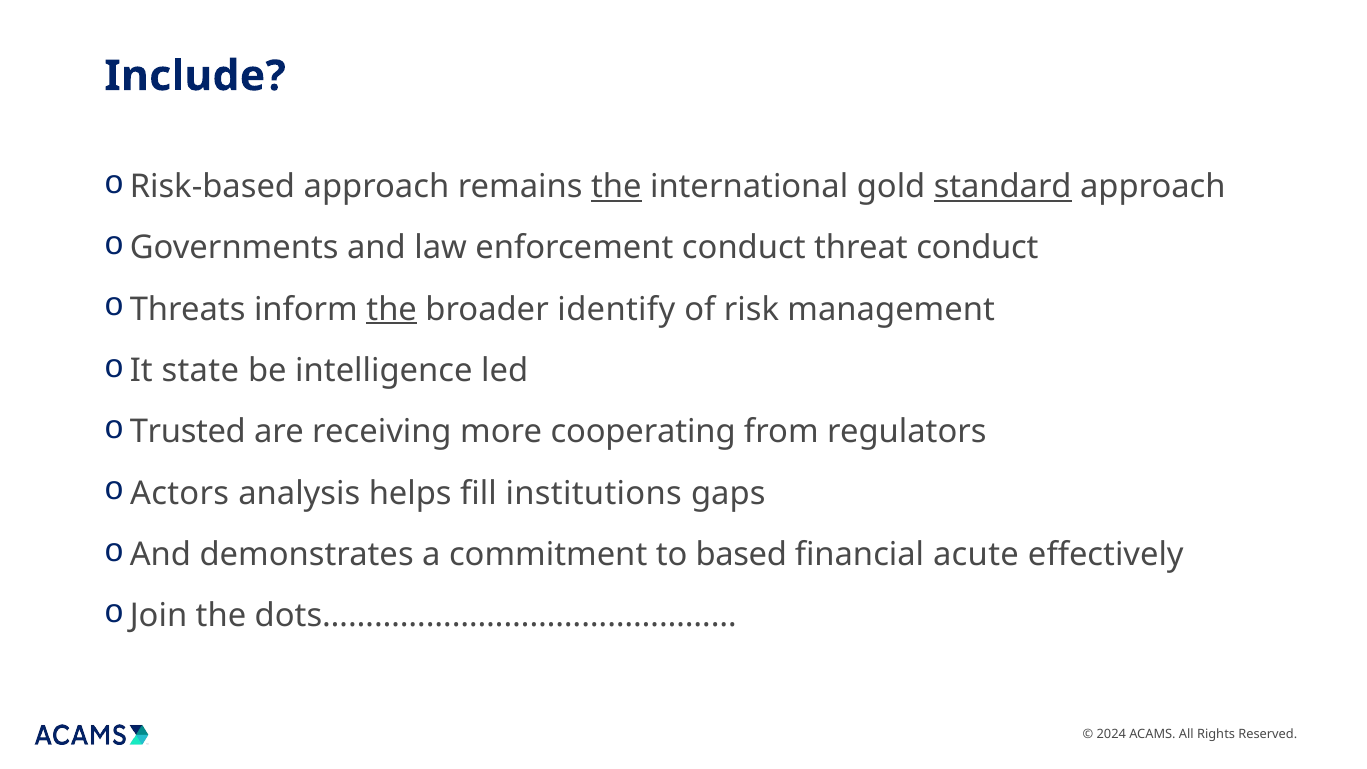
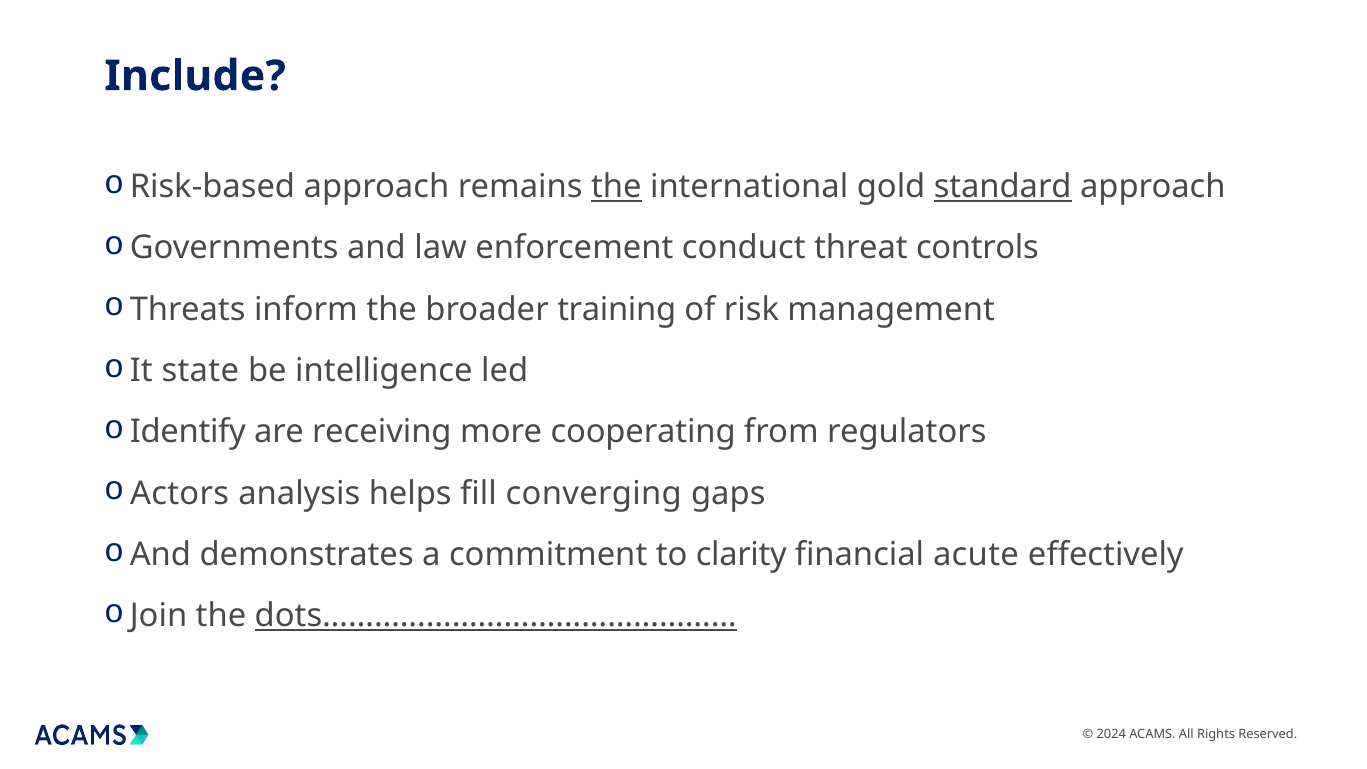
threat conduct: conduct -> controls
the at (392, 309) underline: present -> none
identify: identify -> training
Trusted: Trusted -> Identify
institutions: institutions -> converging
based: based -> clarity
dots………………………………………… underline: none -> present
